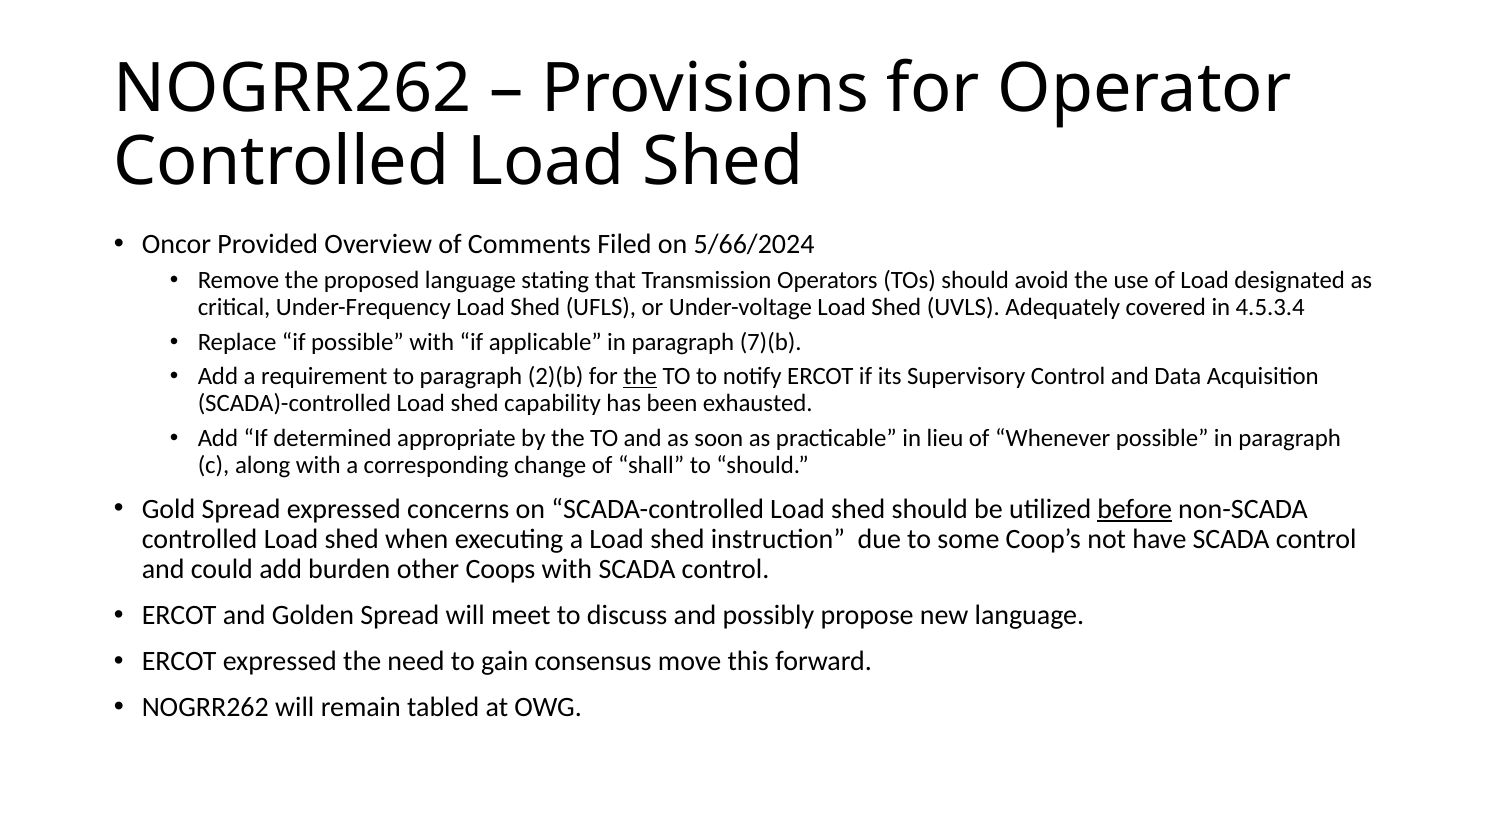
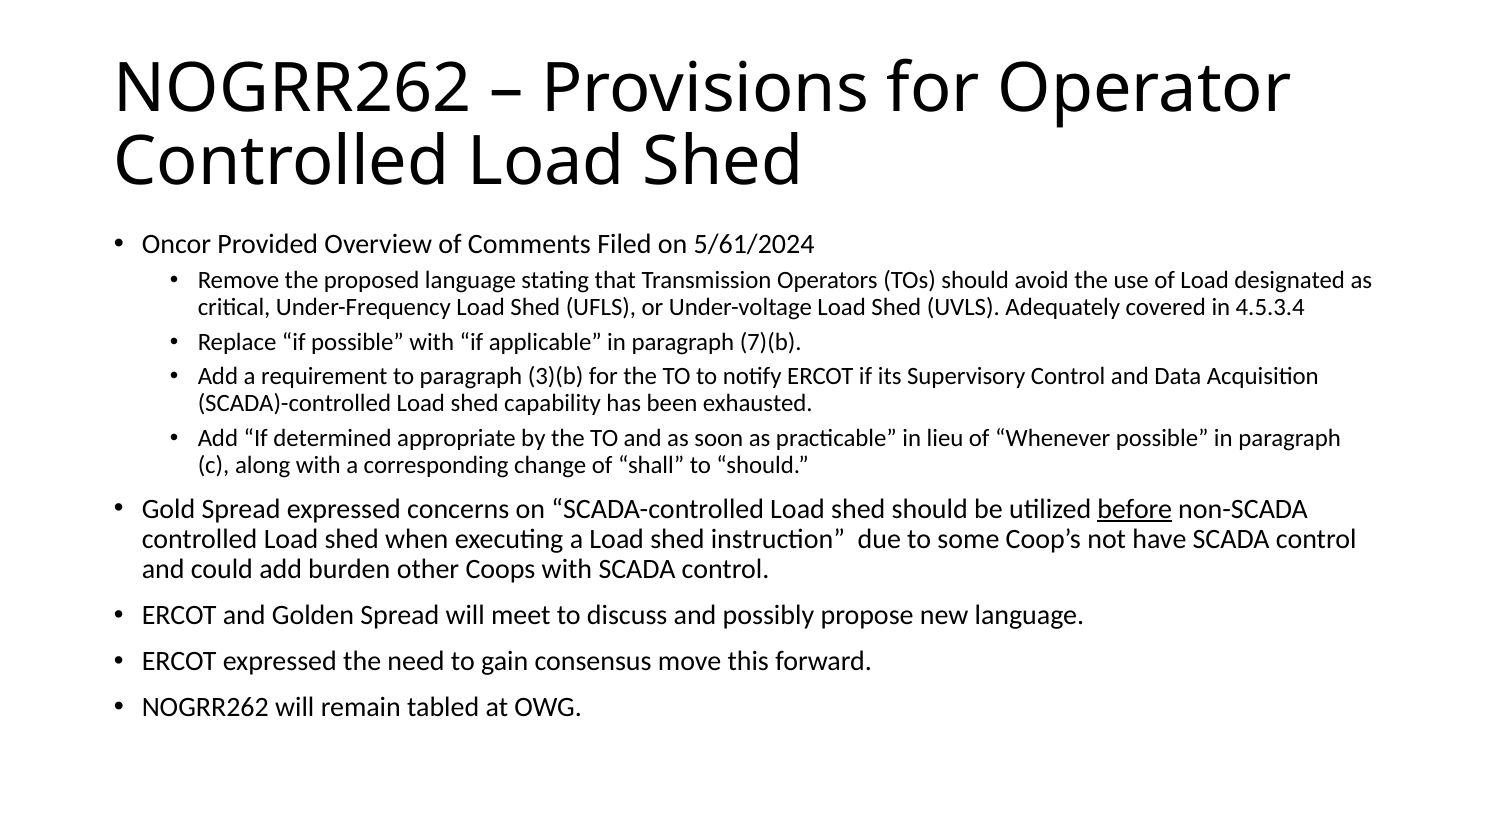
5/66/2024: 5/66/2024 -> 5/61/2024
2)(b: 2)(b -> 3)(b
the at (640, 376) underline: present -> none
